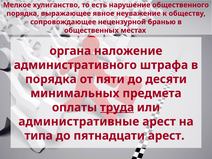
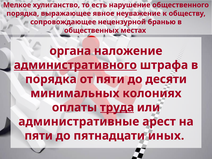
административного underline: none -> present
предмета: предмета -> колониях
типа at (39, 136): типа -> пяти
пятнадцати арест: арест -> иных
